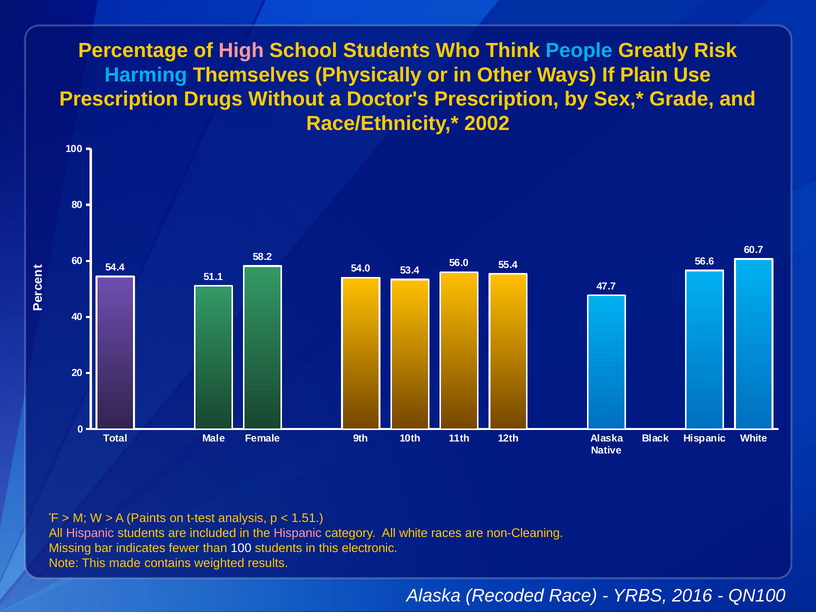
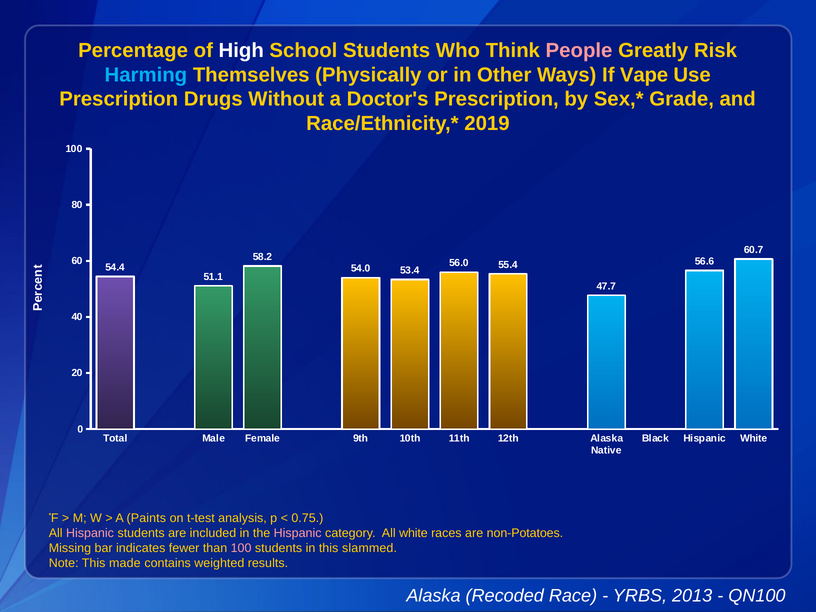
High colour: pink -> white
People colour: light blue -> pink
Plain: Plain -> Vape
2002: 2002 -> 2019
1.51: 1.51 -> 0.75
non-Cleaning: non-Cleaning -> non-Potatoes
100 at (241, 548) colour: white -> pink
electronic: electronic -> slammed
2016: 2016 -> 2013
